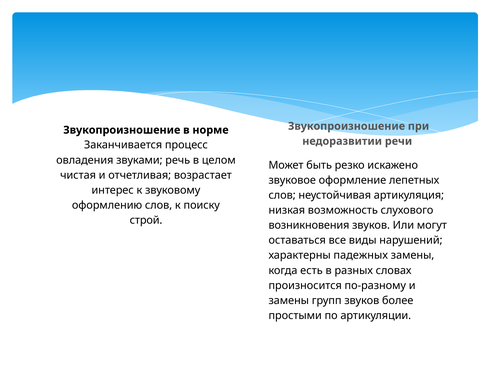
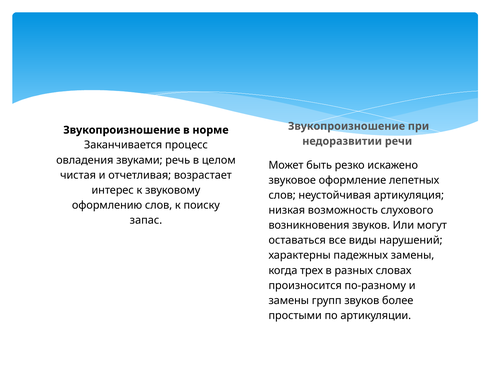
строй: строй -> запас
есть: есть -> трех
